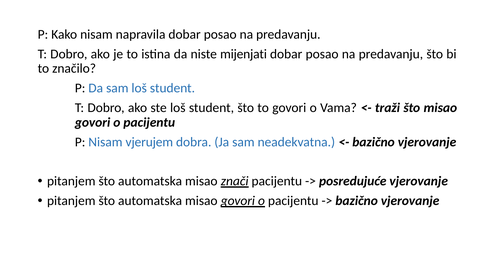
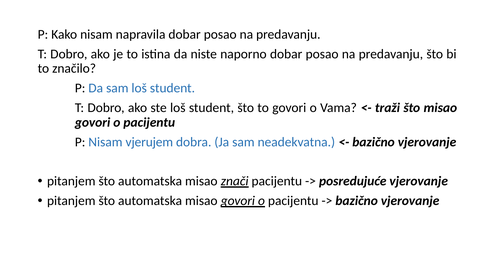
mijenjati: mijenjati -> naporno
